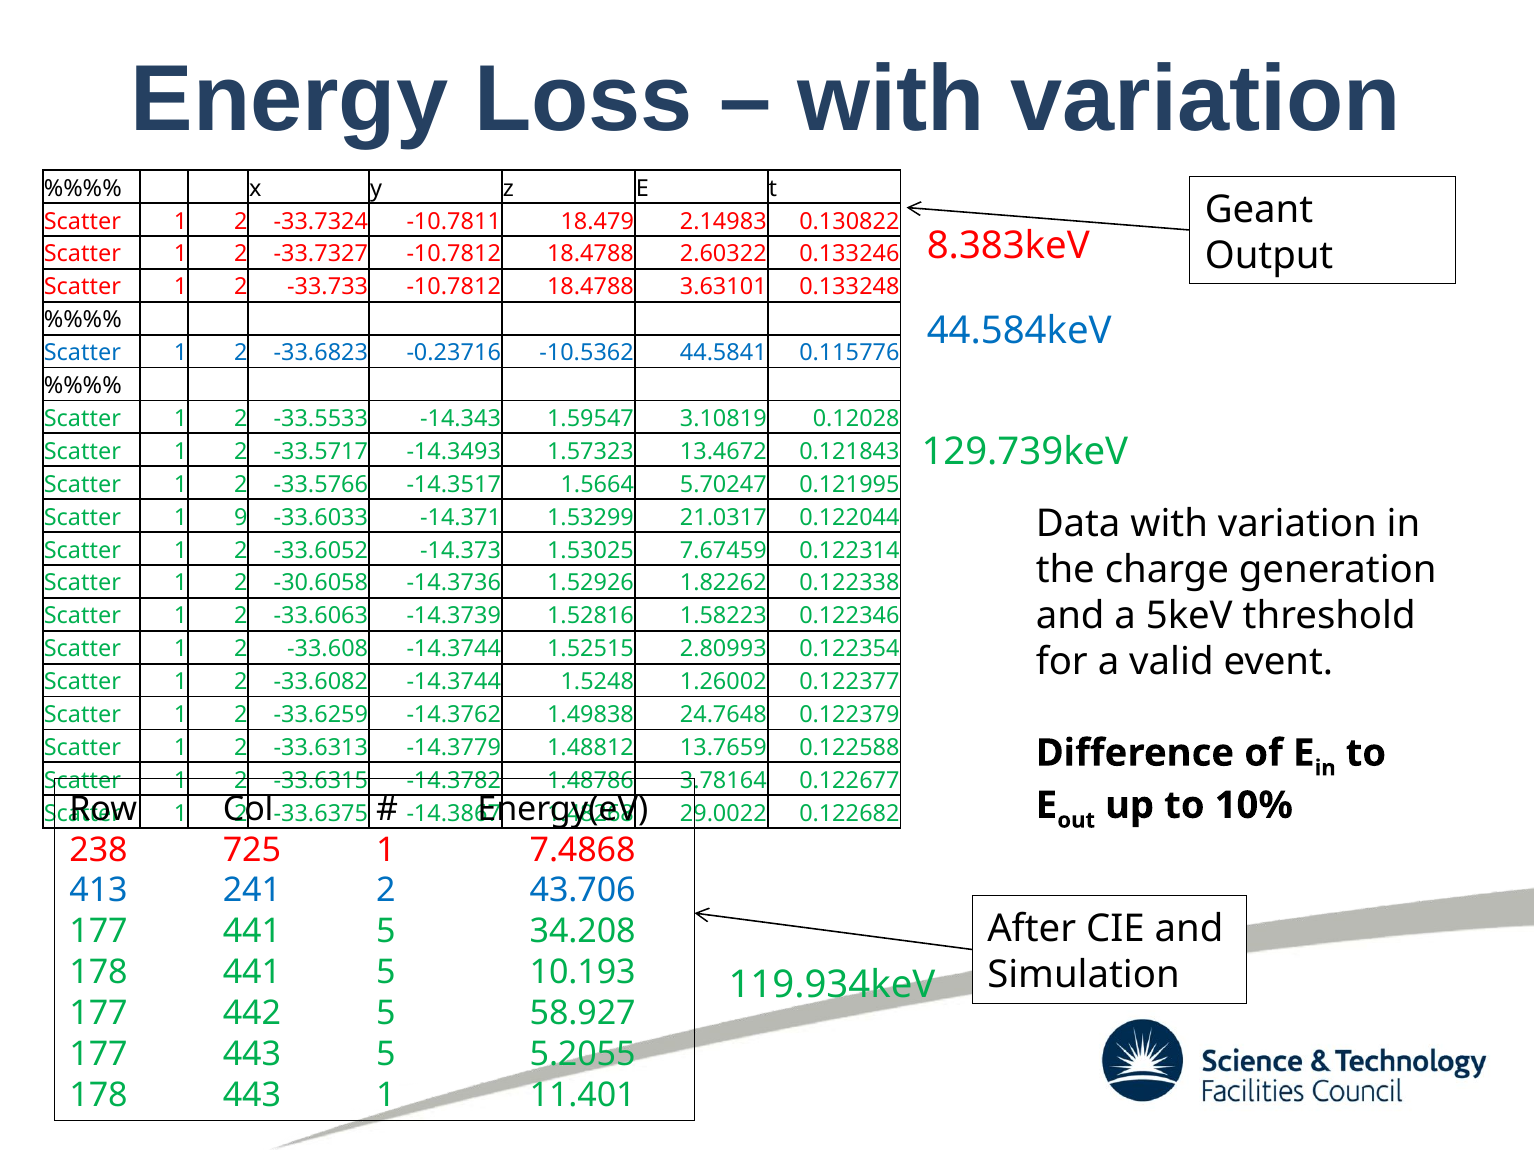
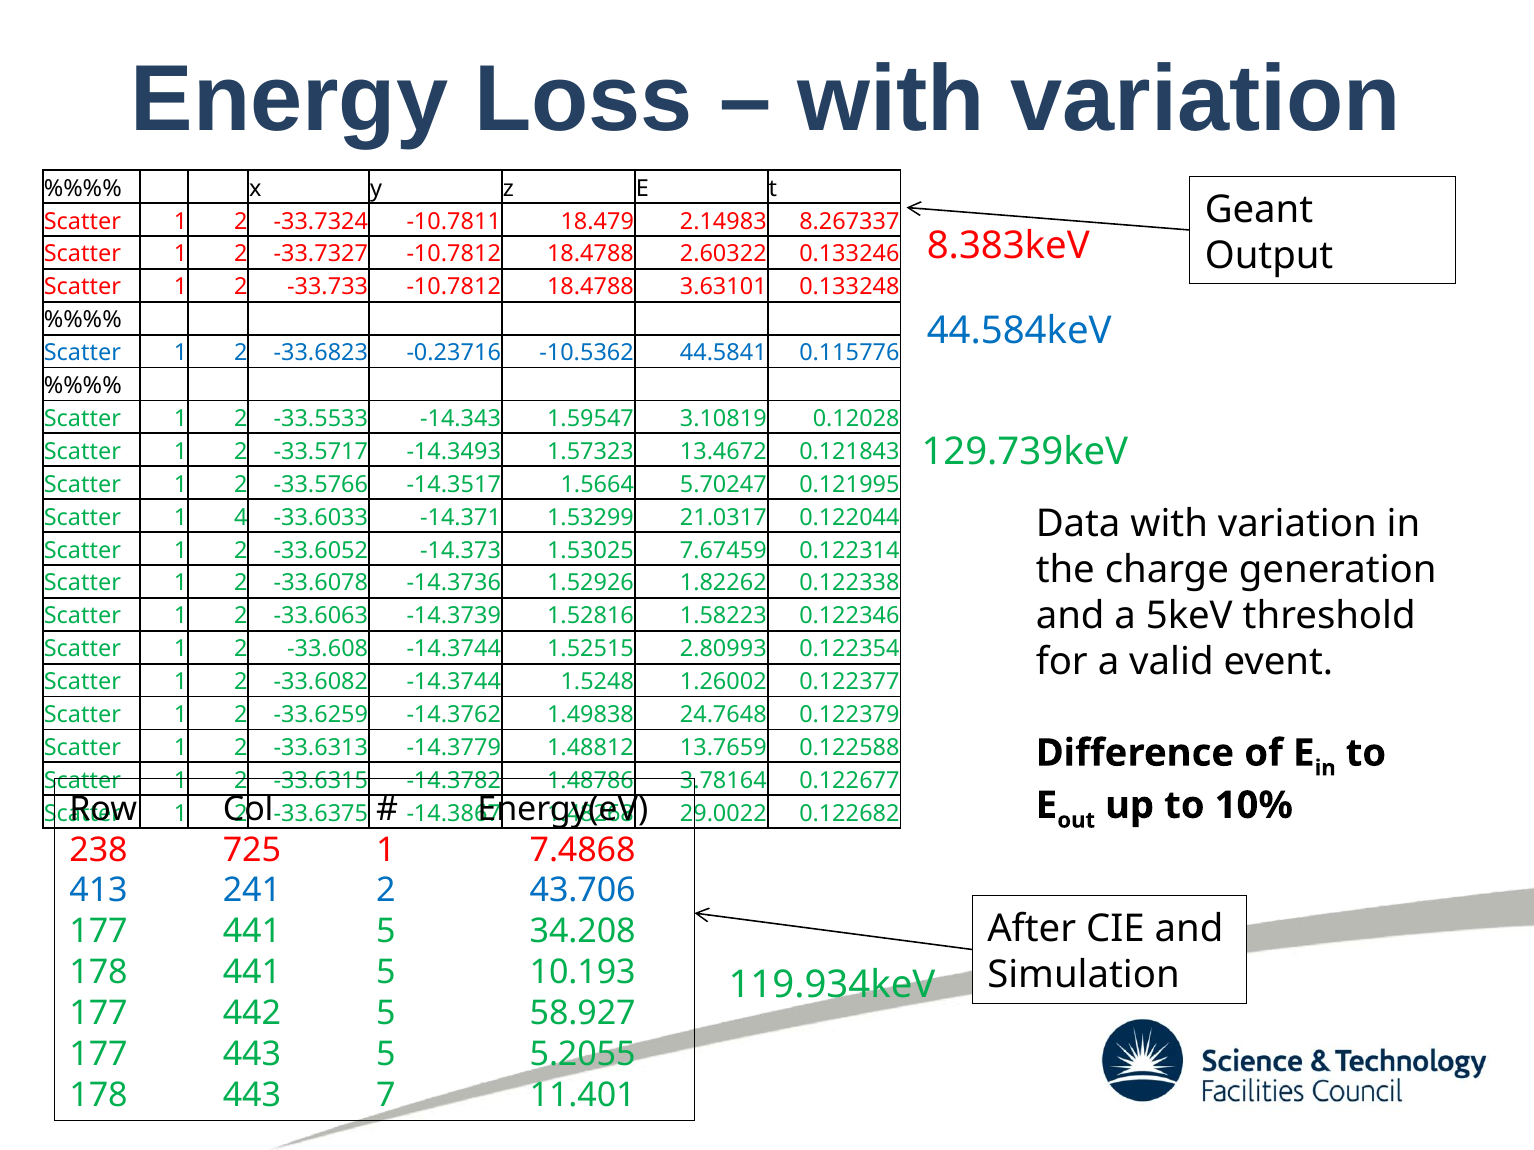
0.130822: 0.130822 -> 8.267337
9: 9 -> 4
-30.6058: -30.6058 -> -33.6078
443 1: 1 -> 7
